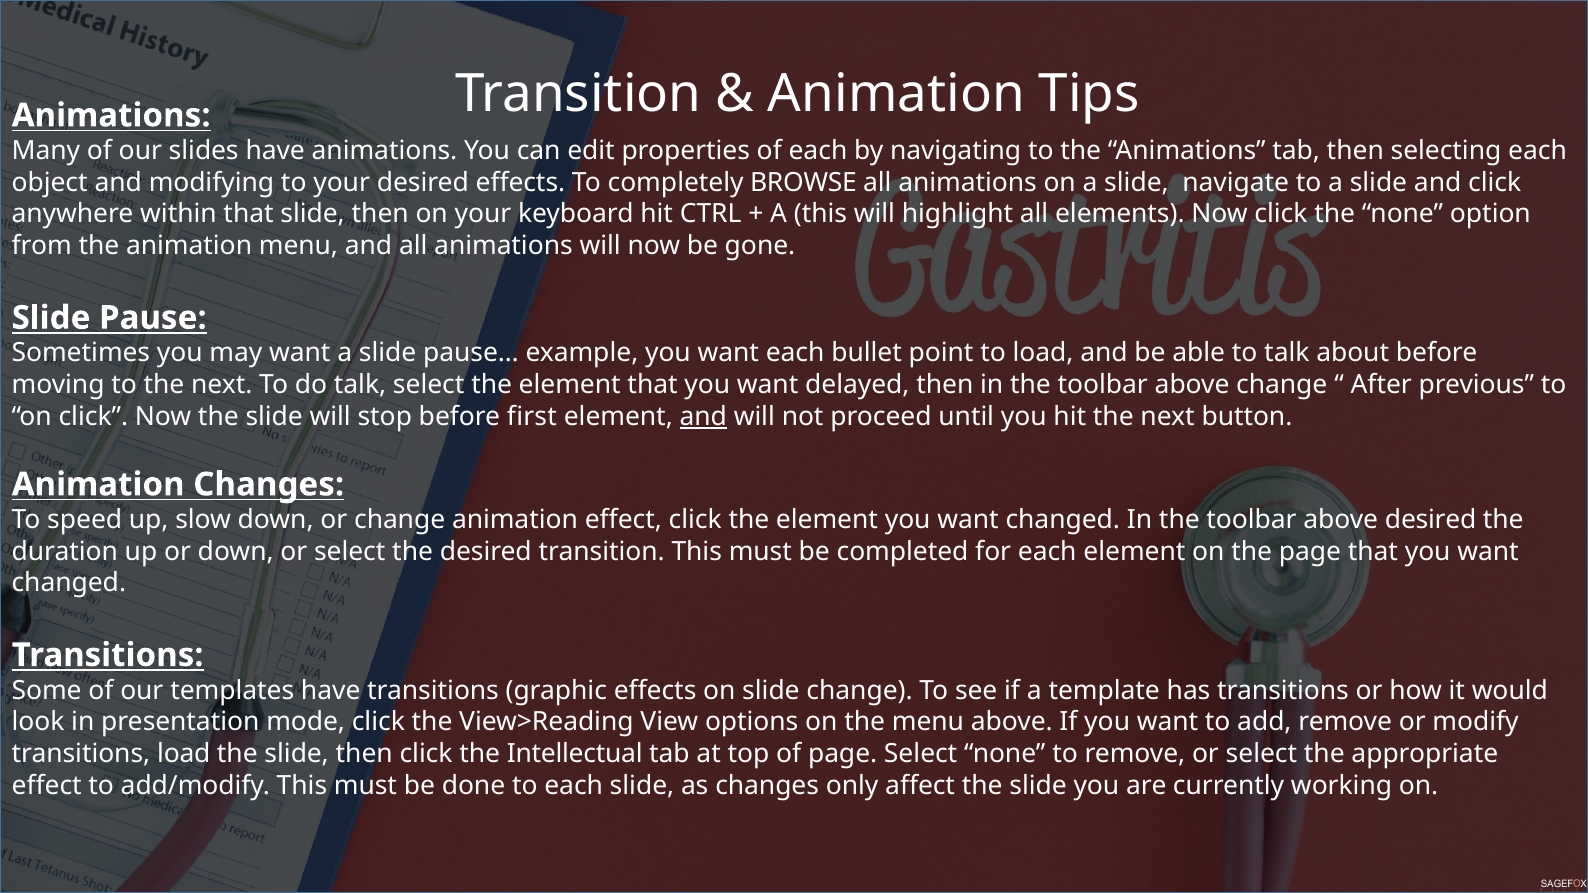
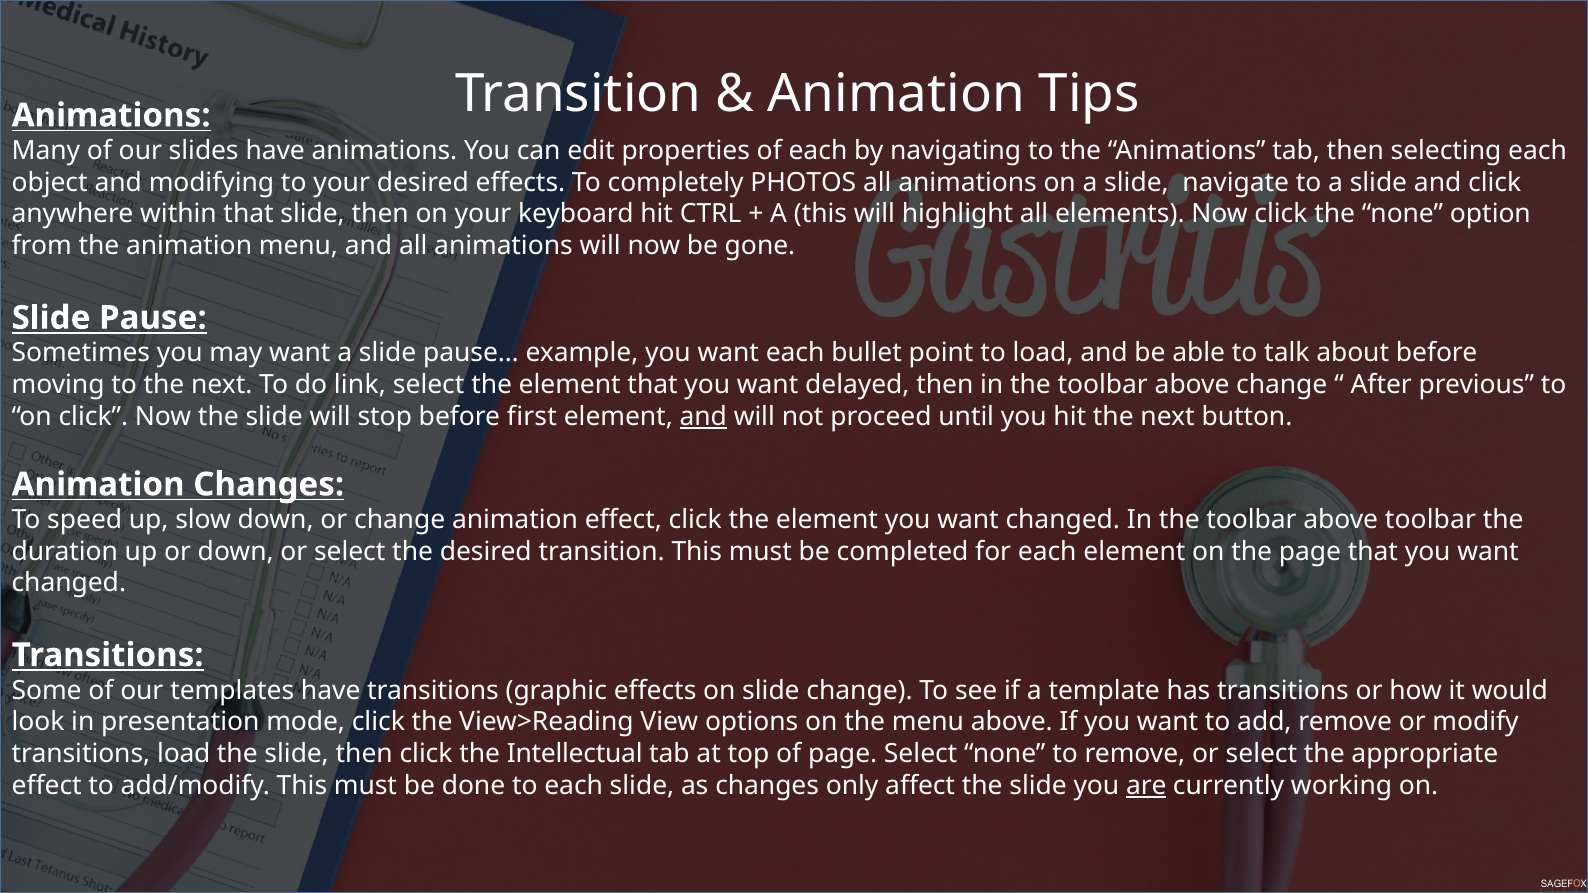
BROWSE: BROWSE -> PHOTOS
do talk: talk -> link
above desired: desired -> toolbar
are underline: none -> present
